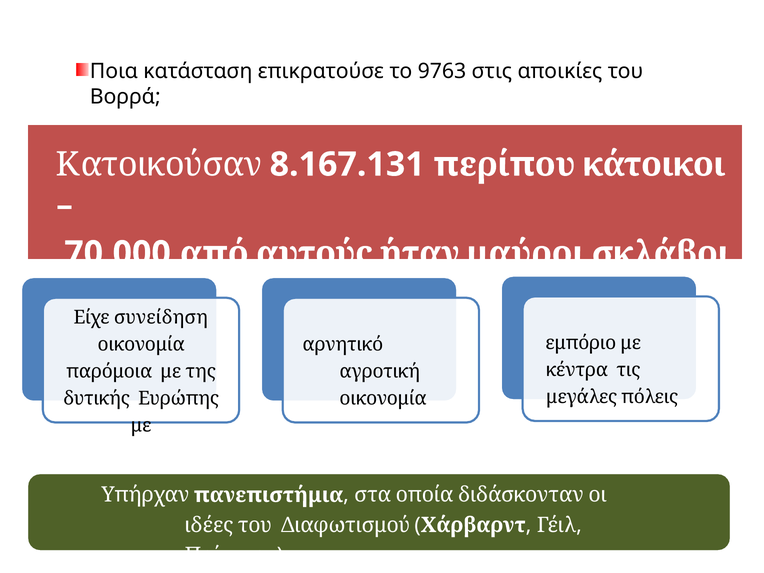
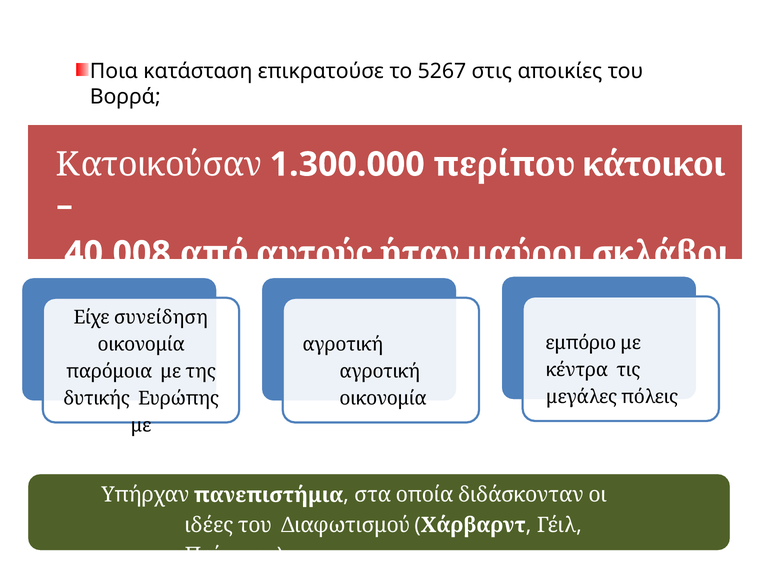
9763: 9763 -> 5267
8.167.131: 8.167.131 -> 1.300.000
70.000: 70.000 -> 40.008
αρνητικό at (343, 344): αρνητικό -> αγροτική
